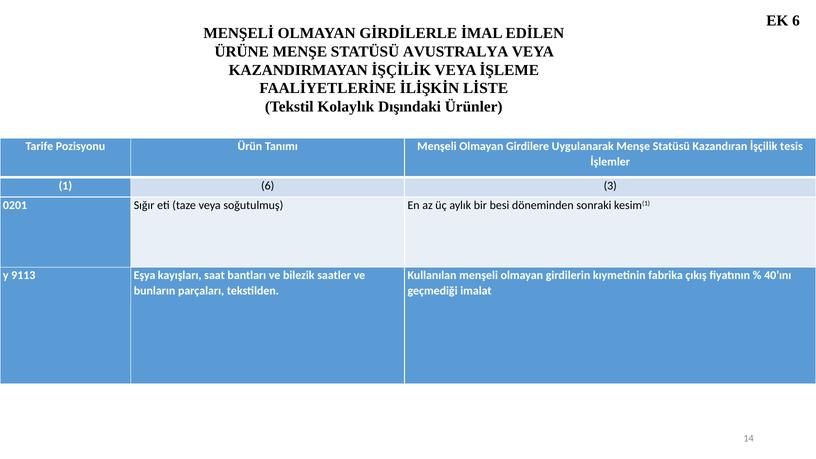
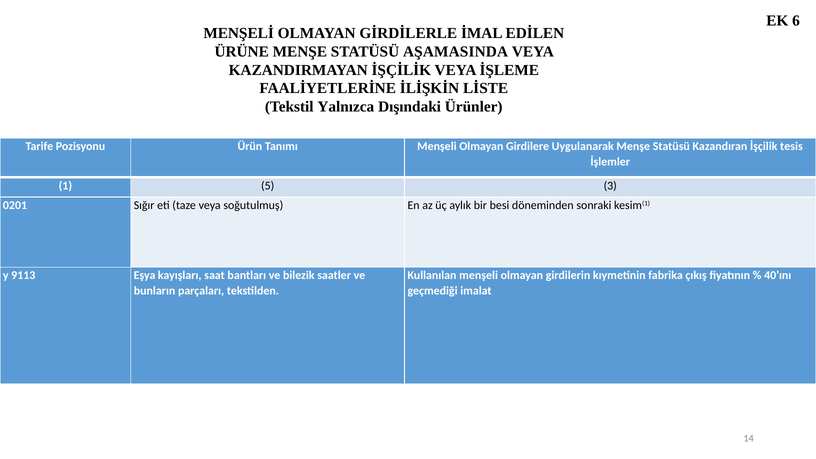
AVUSTRALYA: AVUSTRALYA -> AŞAMASINDA
Kolaylık: Kolaylık -> Yalnızca
1 6: 6 -> 5
